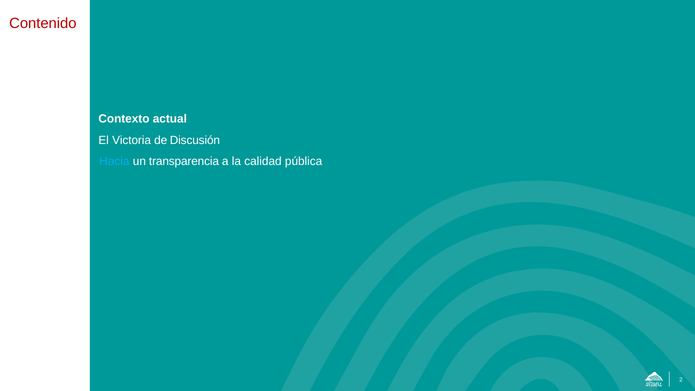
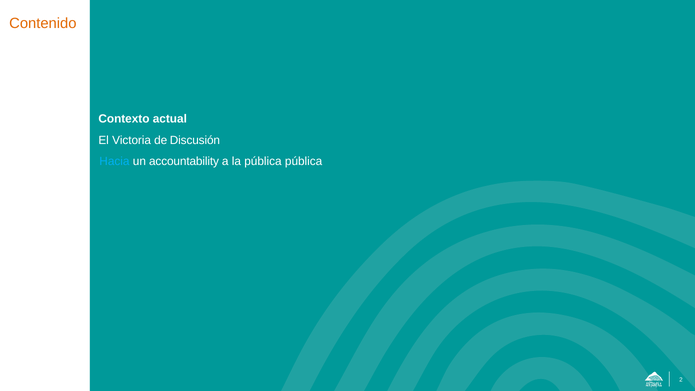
Contenido colour: red -> orange
transparencia: transparencia -> accountability
la calidad: calidad -> pública
